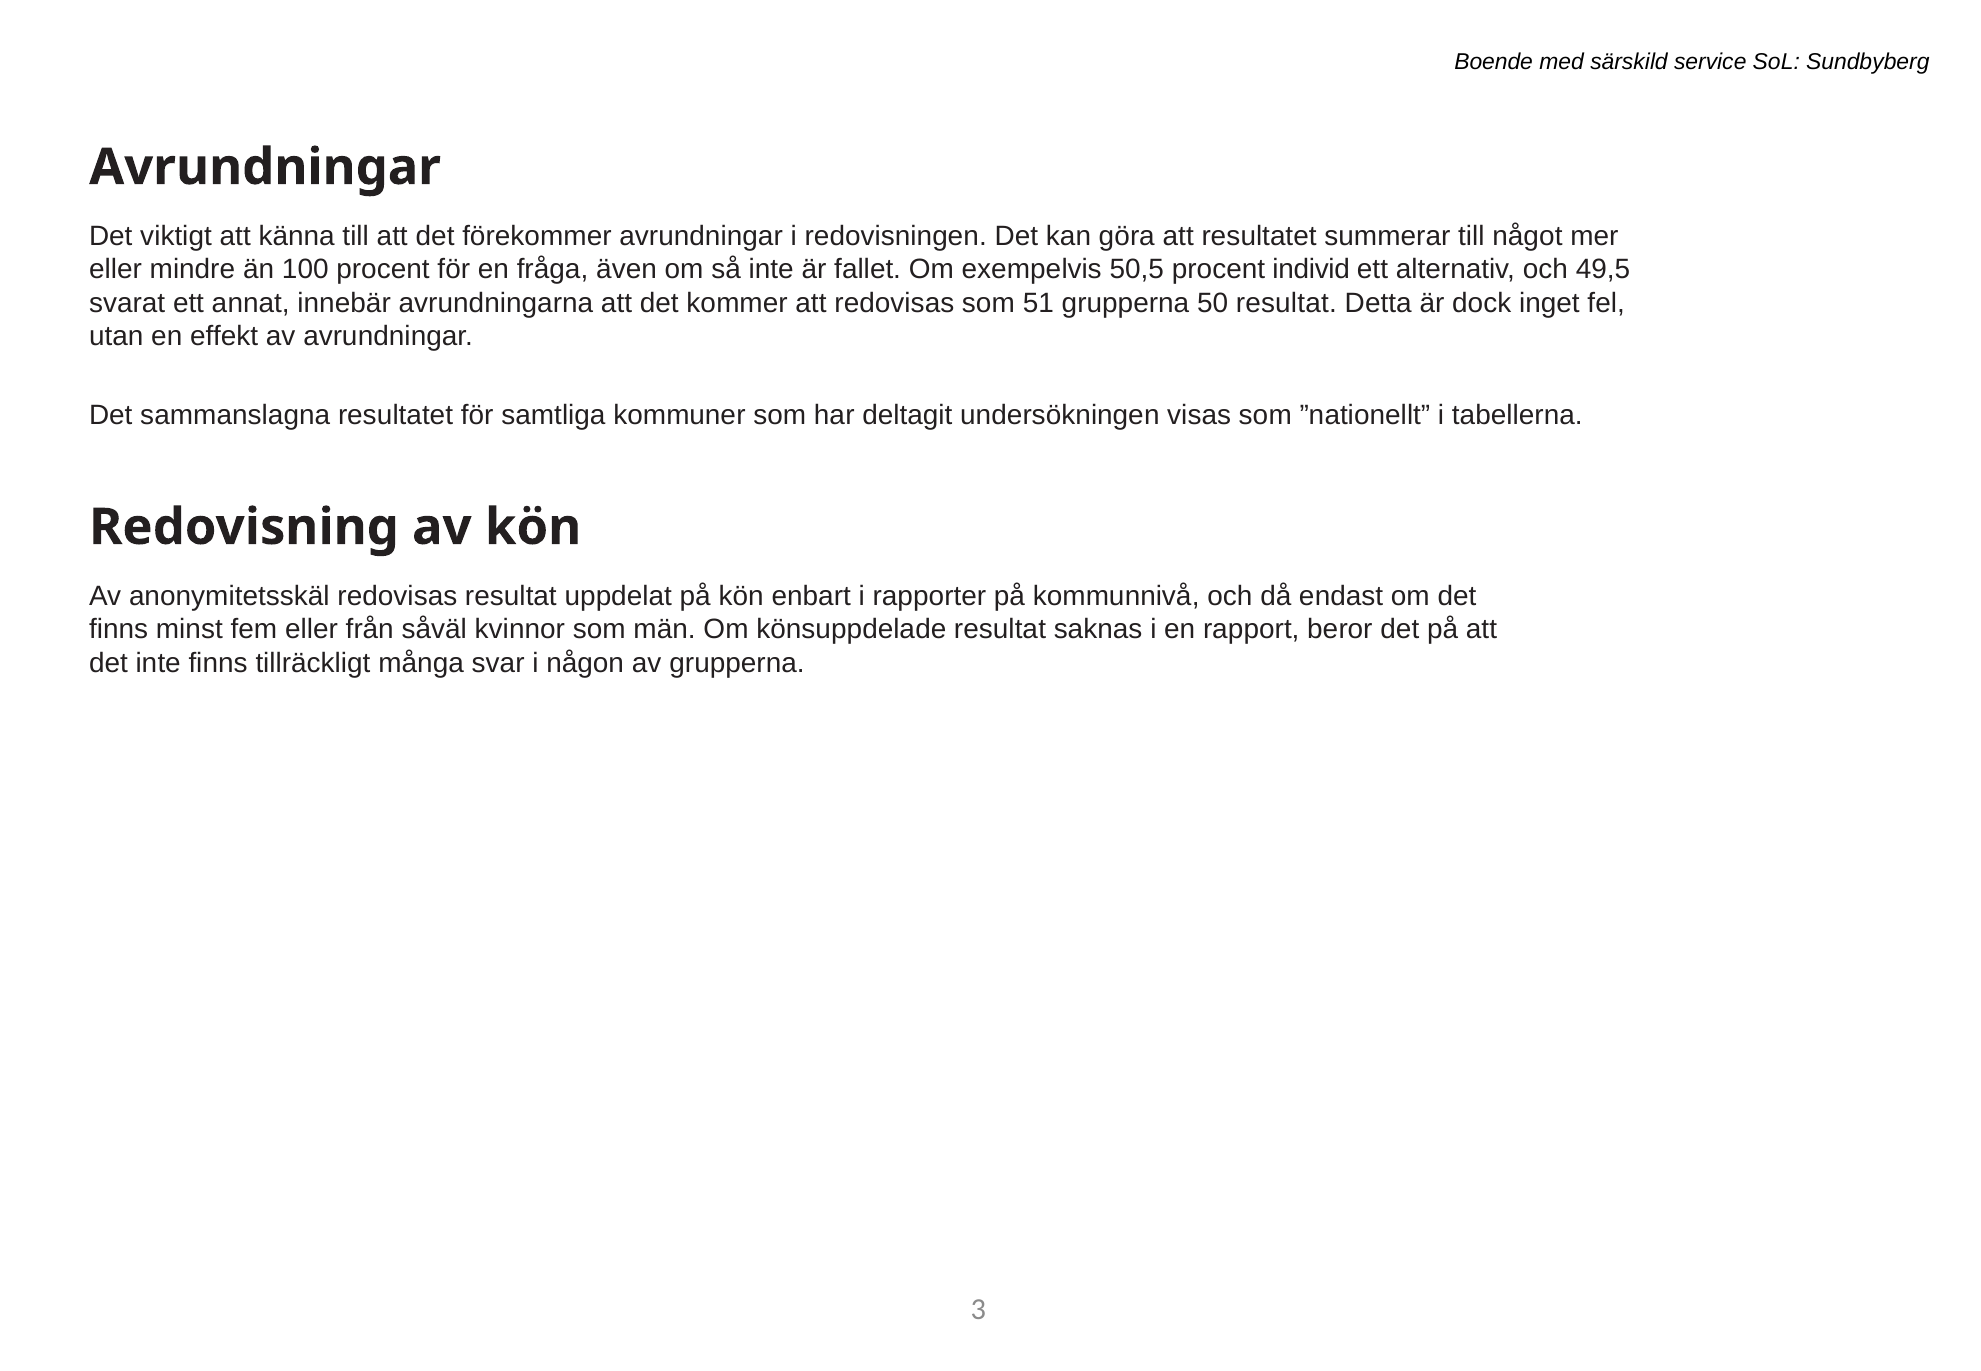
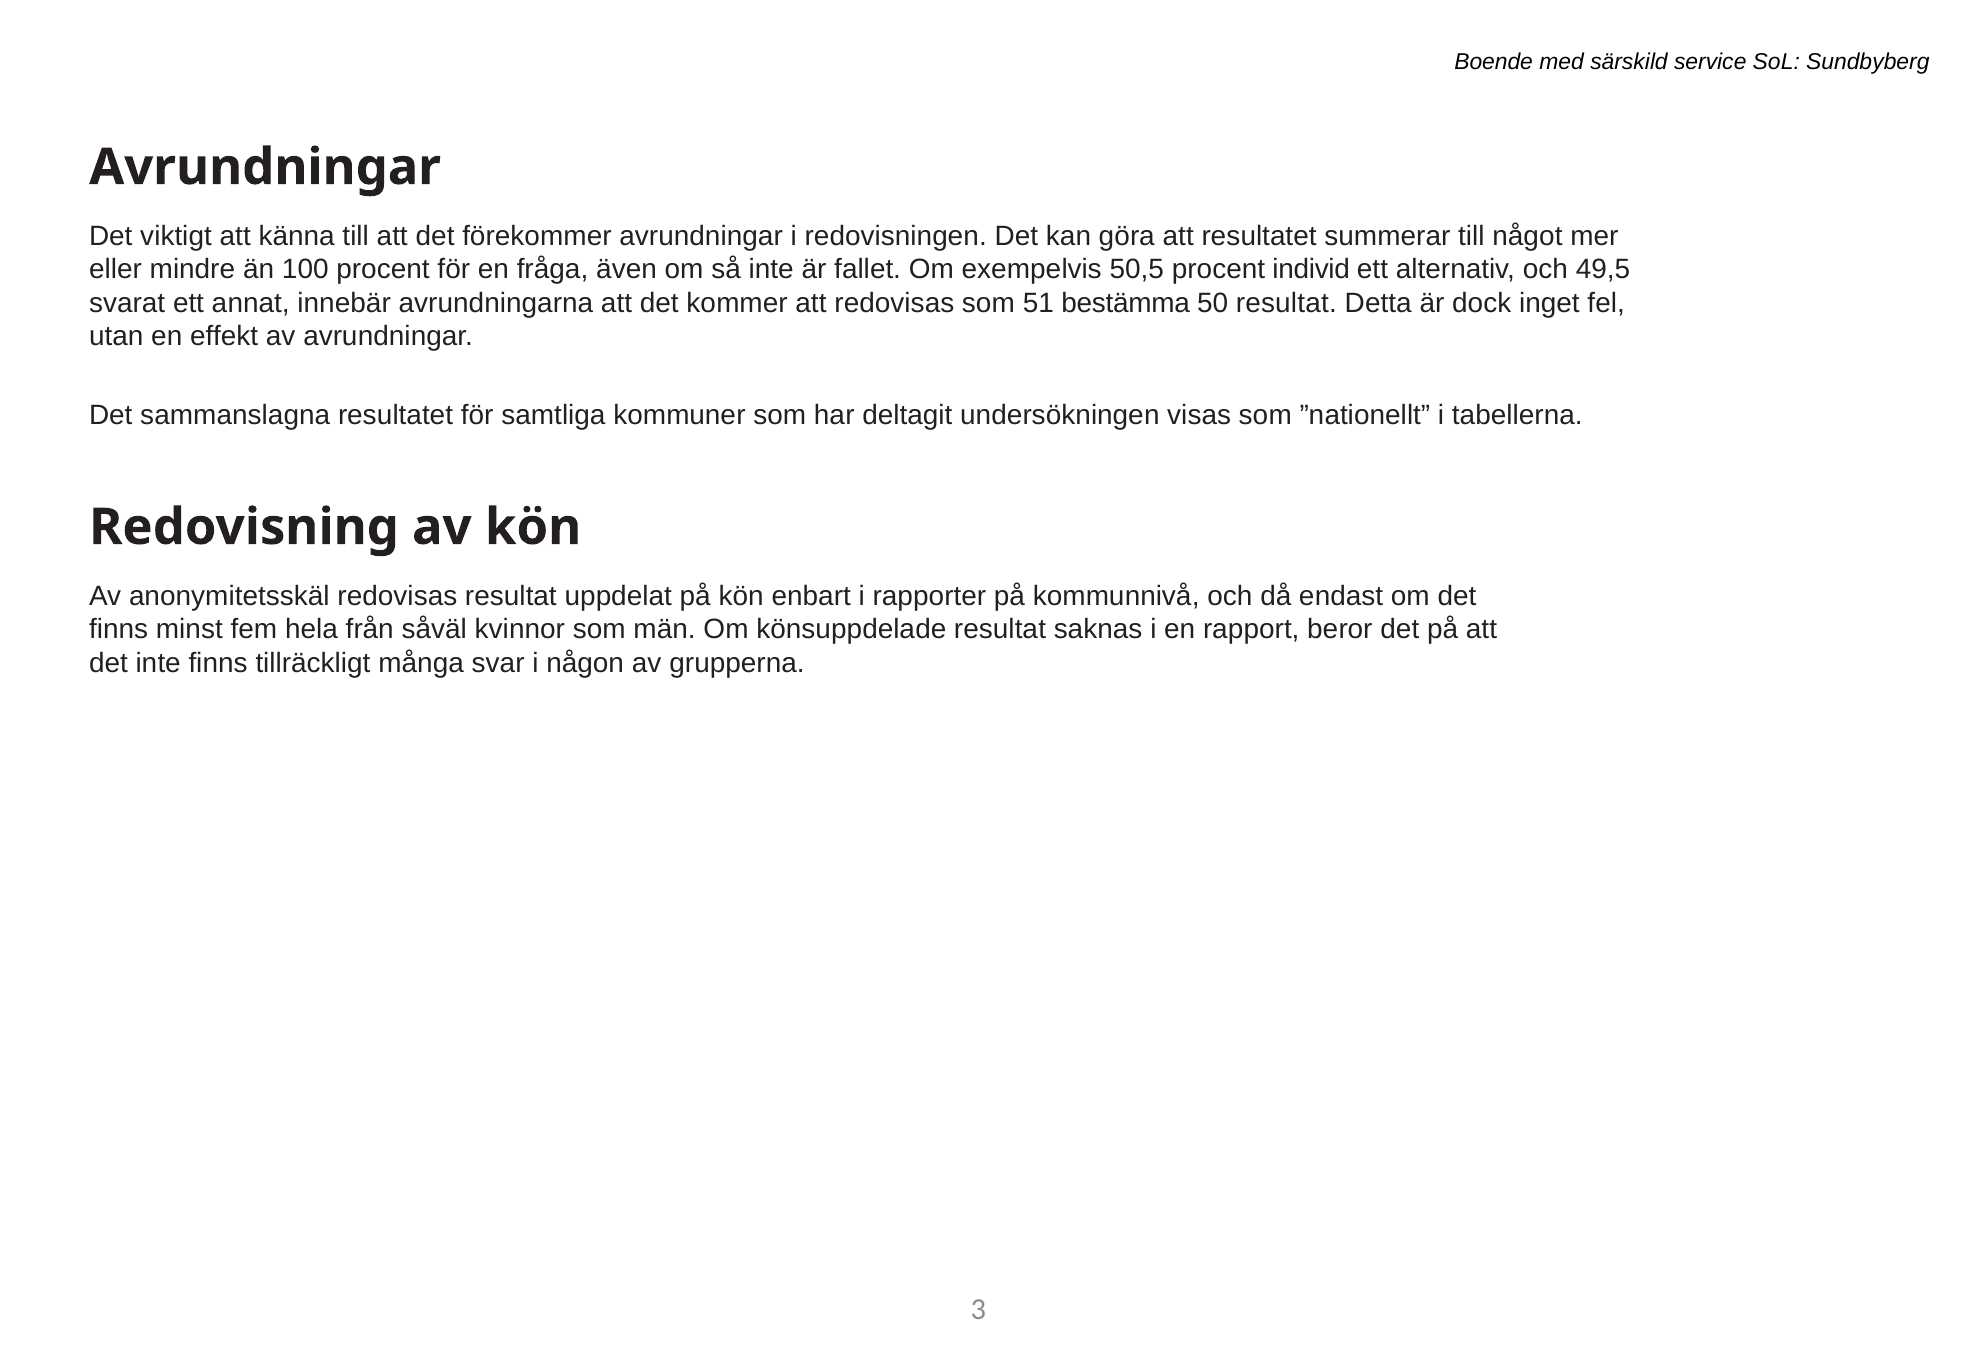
51 grupperna: grupperna -> bestämma
fem eller: eller -> hela
